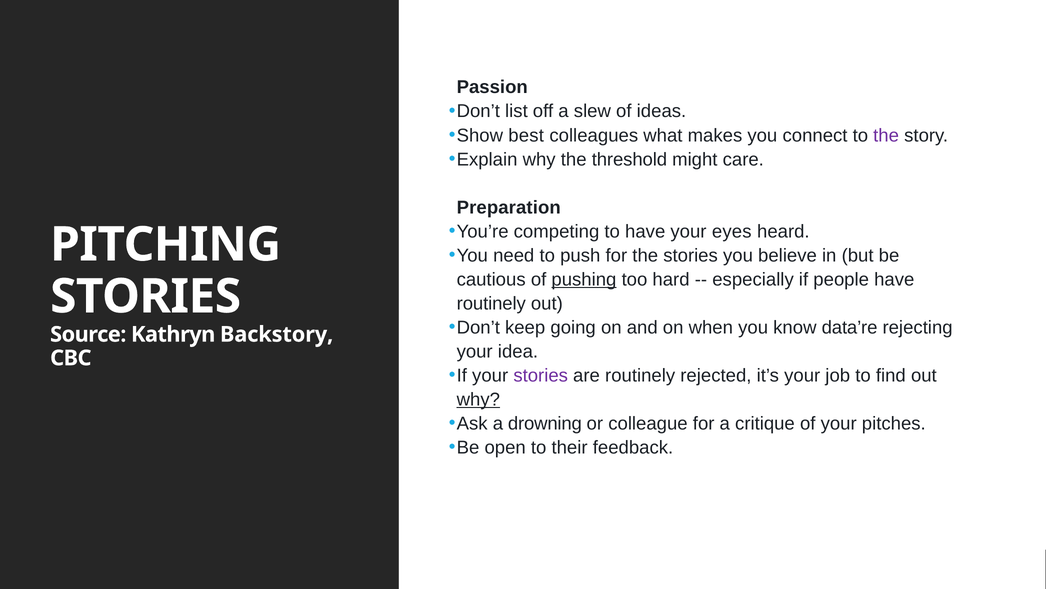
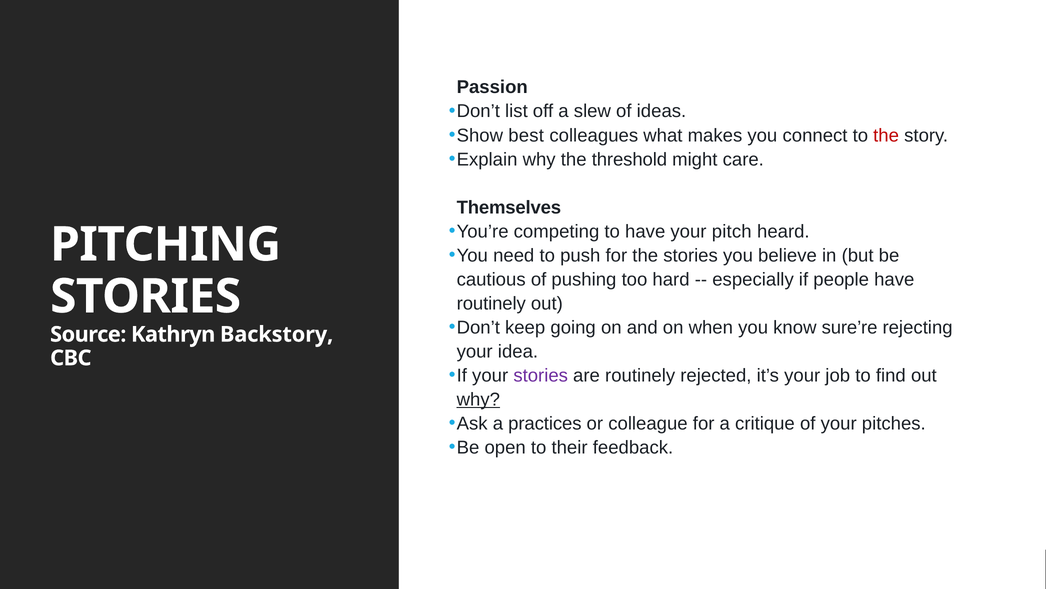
the at (886, 135) colour: purple -> red
Preparation: Preparation -> Themselves
eyes: eyes -> pitch
pushing underline: present -> none
data’re: data’re -> sure’re
drowning: drowning -> practices
